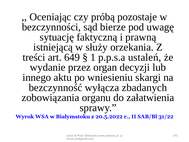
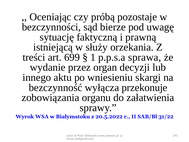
649: 649 -> 699
ustaleń: ustaleń -> sprawa
zbadanych: zbadanych -> przekonuje
